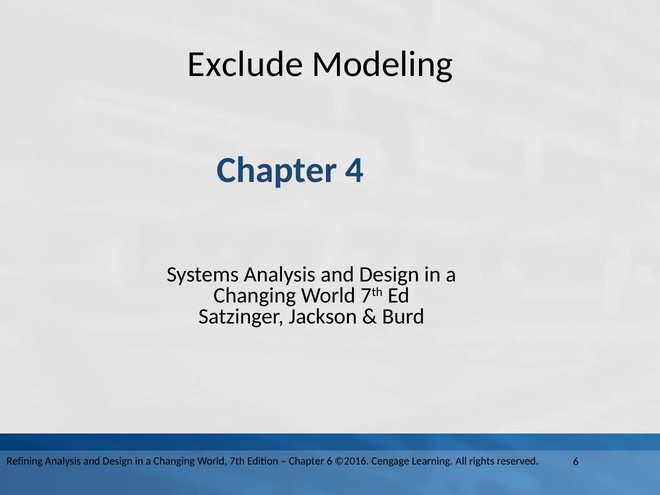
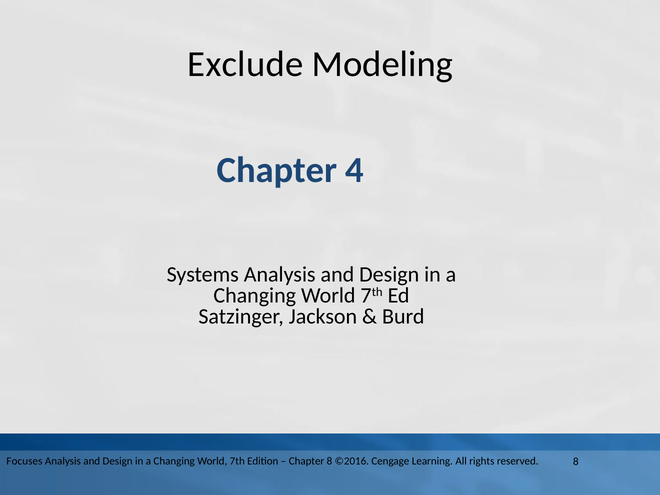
Refining: Refining -> Focuses
Chapter 6: 6 -> 8
reserved 6: 6 -> 8
